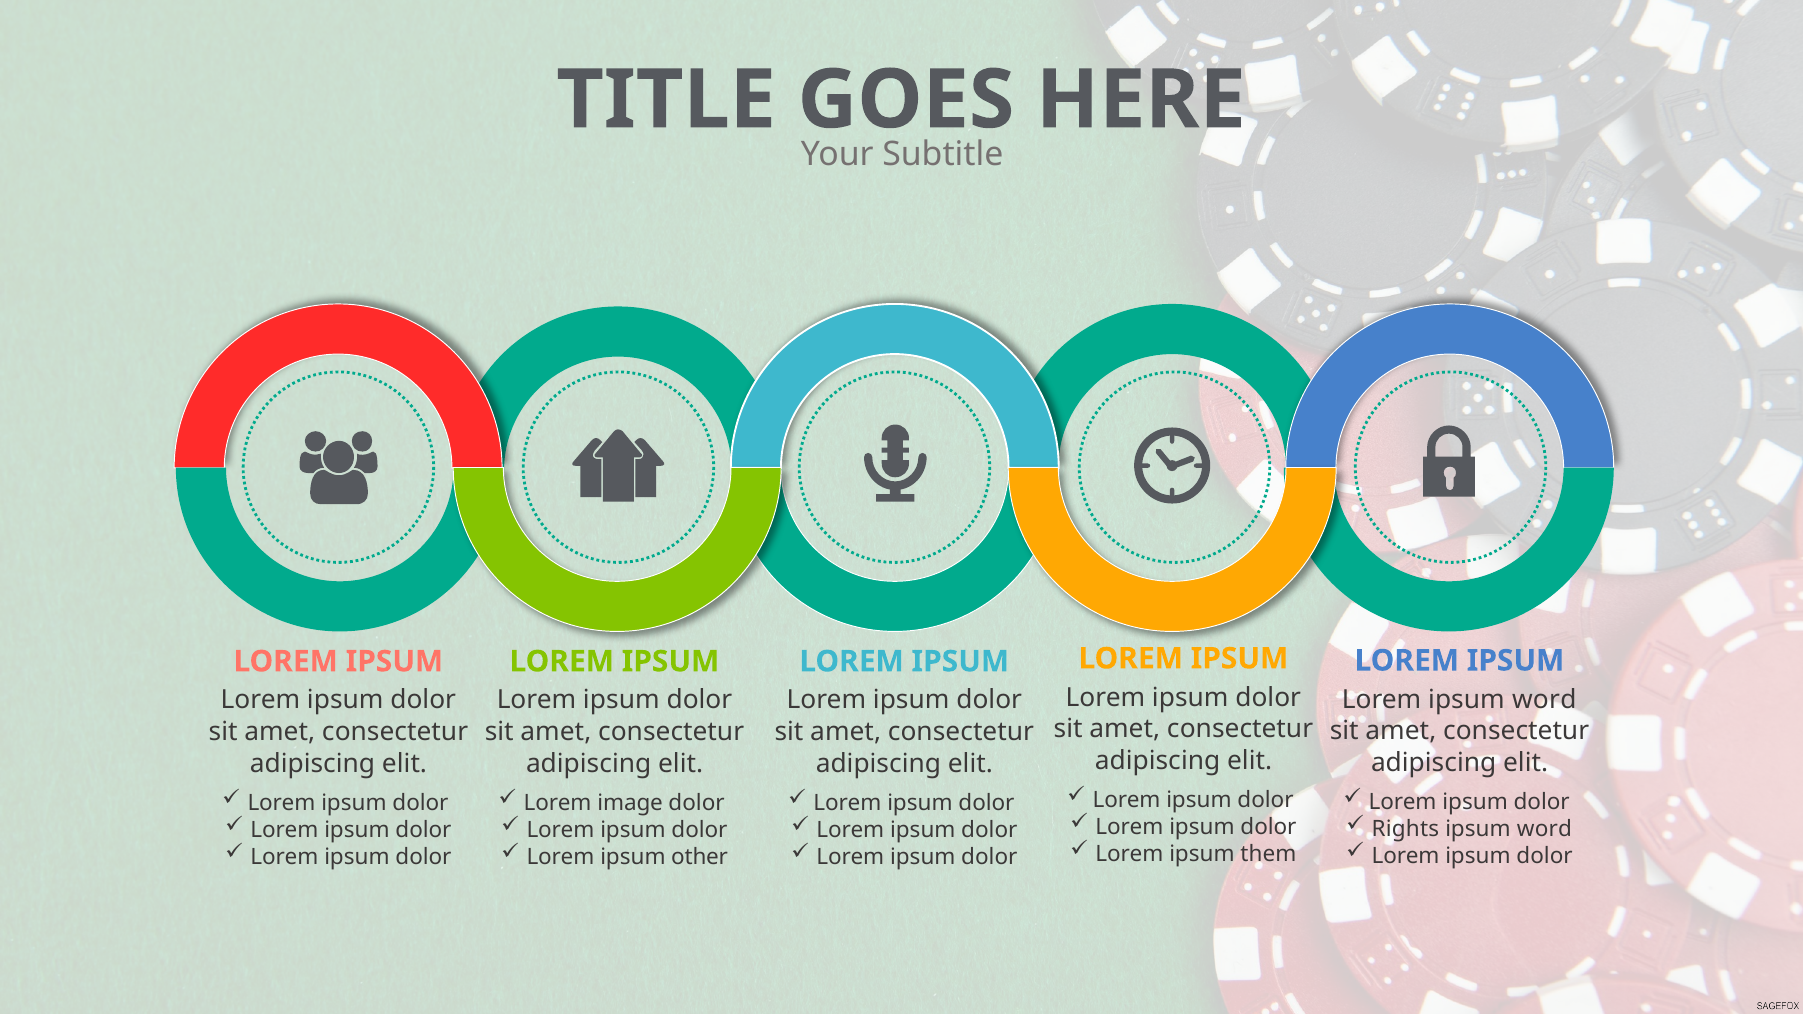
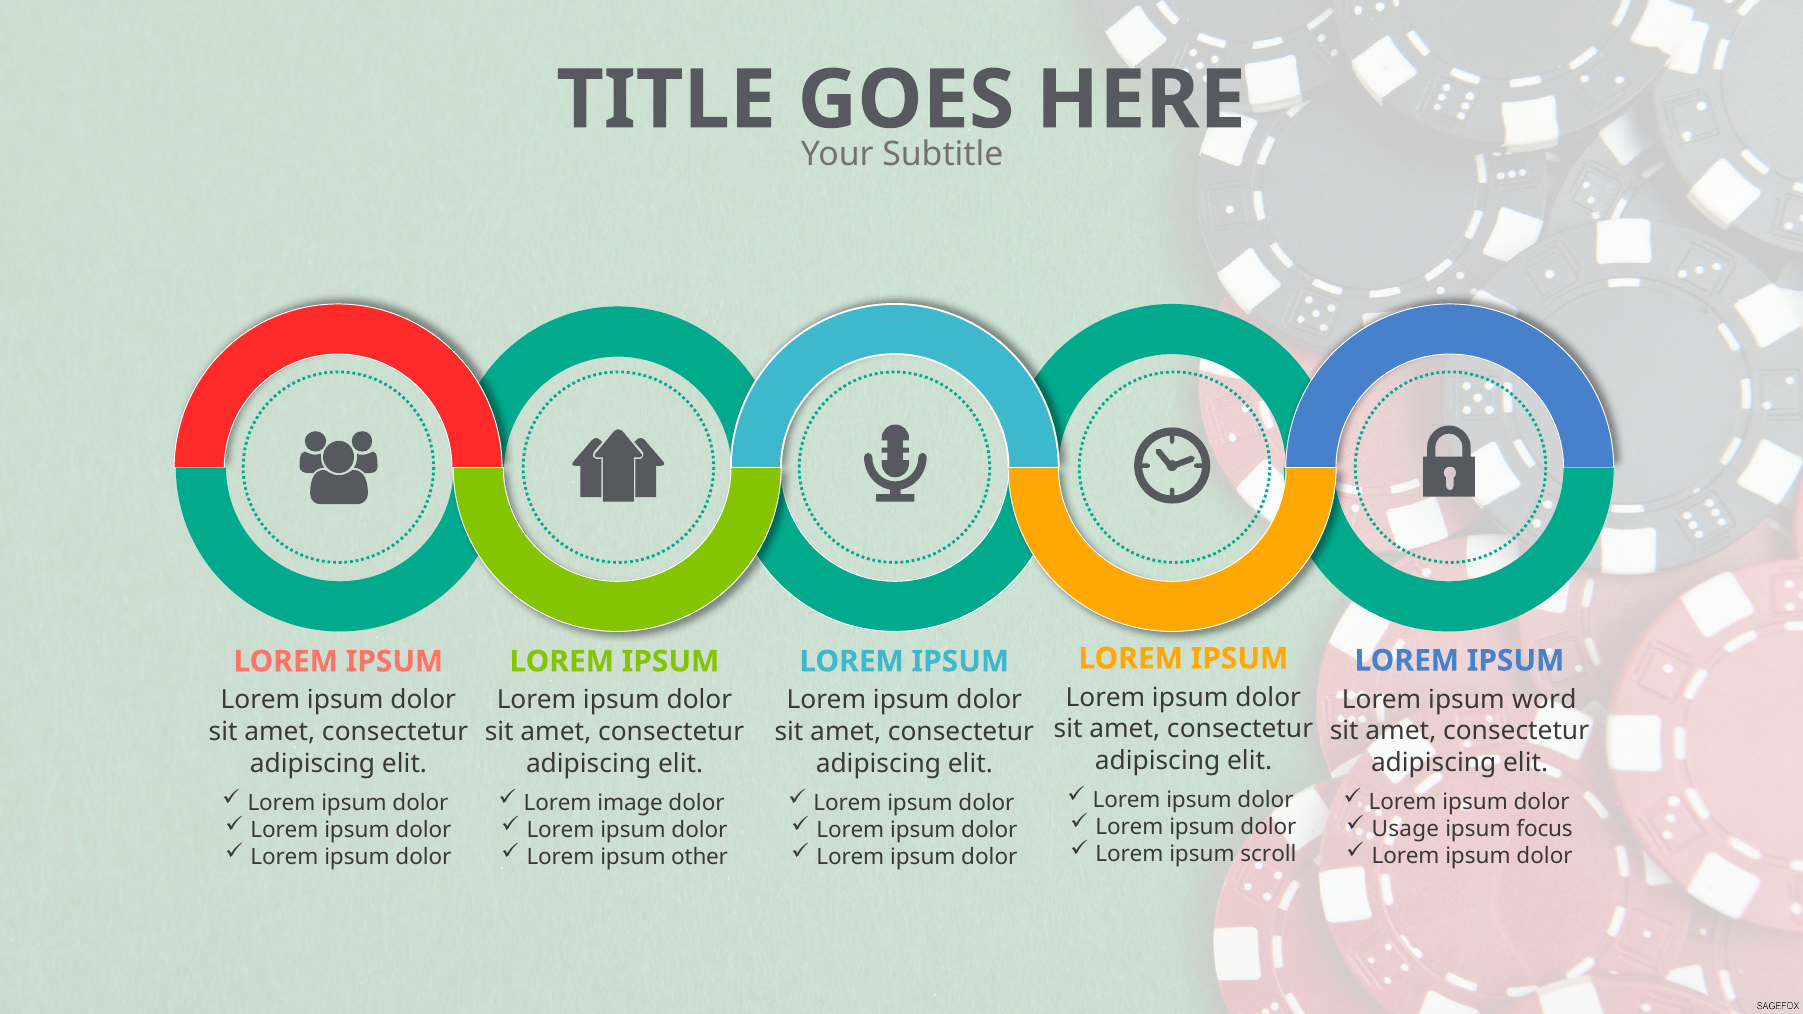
Rights: Rights -> Usage
word at (1544, 829): word -> focus
them: them -> scroll
